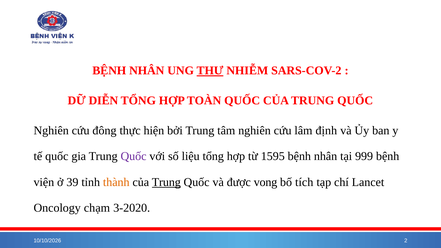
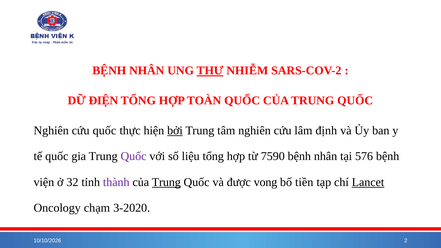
DIỄN: DIỄN -> ĐIỆN
cứu đông: đông -> quốc
bởi underline: none -> present
1595: 1595 -> 7590
999: 999 -> 576
39: 39 -> 32
thành colour: orange -> purple
tích: tích -> tiền
Lancet underline: none -> present
